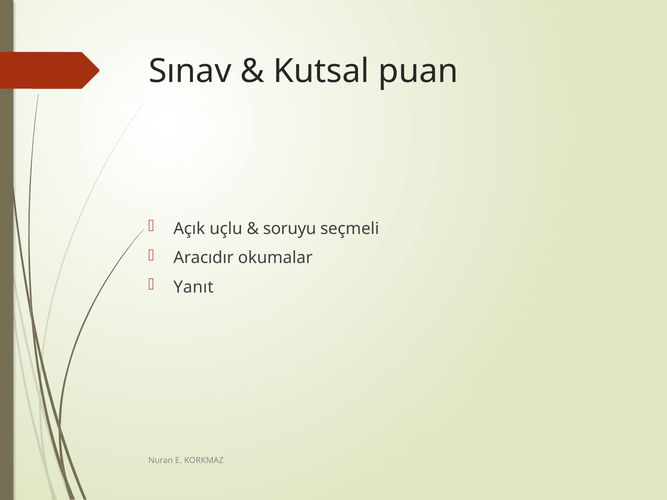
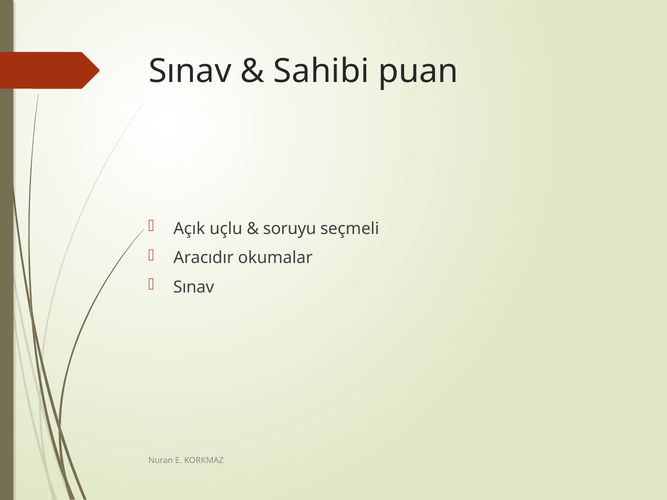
Kutsal: Kutsal -> Sahibi
Yanıt at (194, 287): Yanıt -> Sınav
